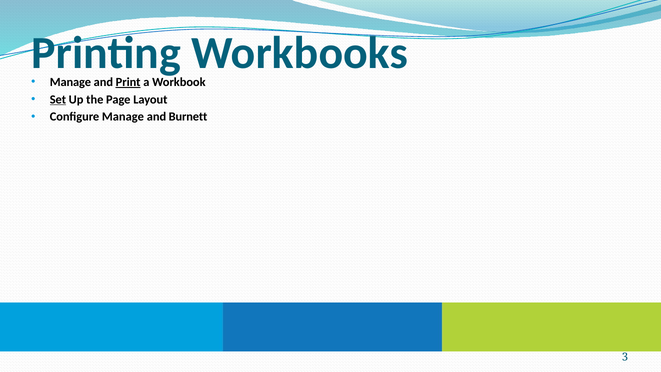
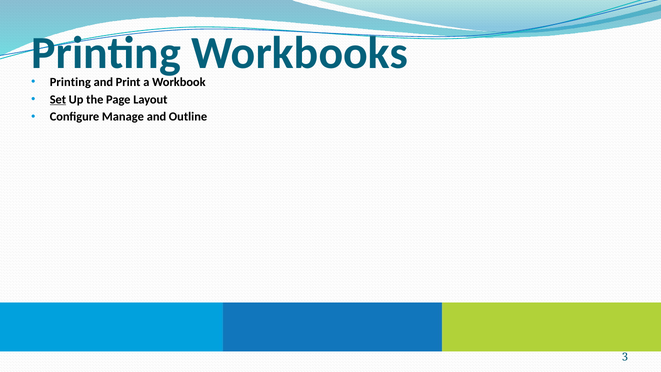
Manage at (70, 82): Manage -> Printing
Print underline: present -> none
Burnett: Burnett -> Outline
